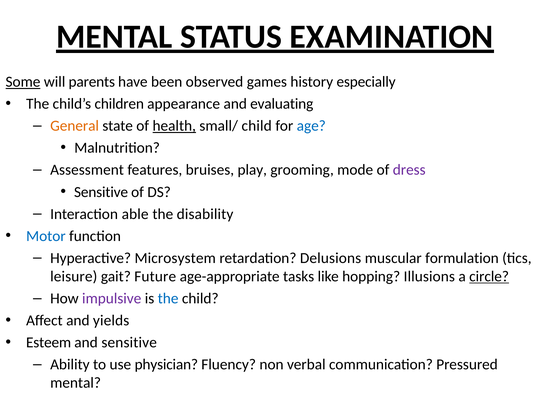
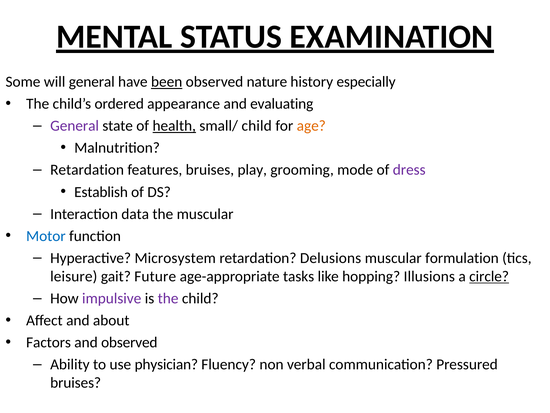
Some underline: present -> none
will parents: parents -> general
been underline: none -> present
games: games -> nature
children: children -> ordered
General at (75, 126) colour: orange -> purple
age colour: blue -> orange
Assessment at (87, 170): Assessment -> Retardation
Sensitive at (101, 192): Sensitive -> Establish
able: able -> data
the disability: disability -> muscular
the at (168, 298) colour: blue -> purple
yields: yields -> about
Esteem: Esteem -> Factors
and sensitive: sensitive -> observed
mental at (76, 382): mental -> bruises
